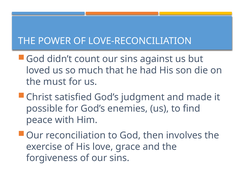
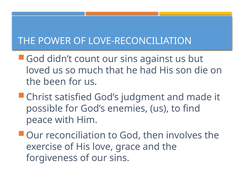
must: must -> been
